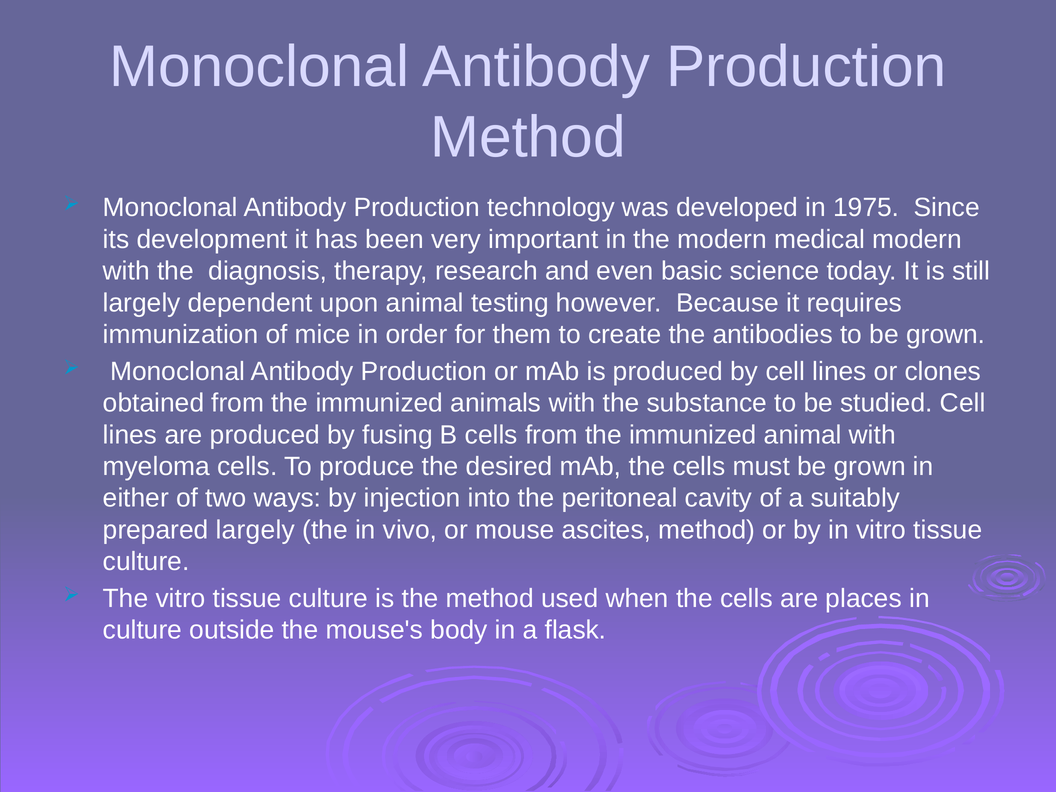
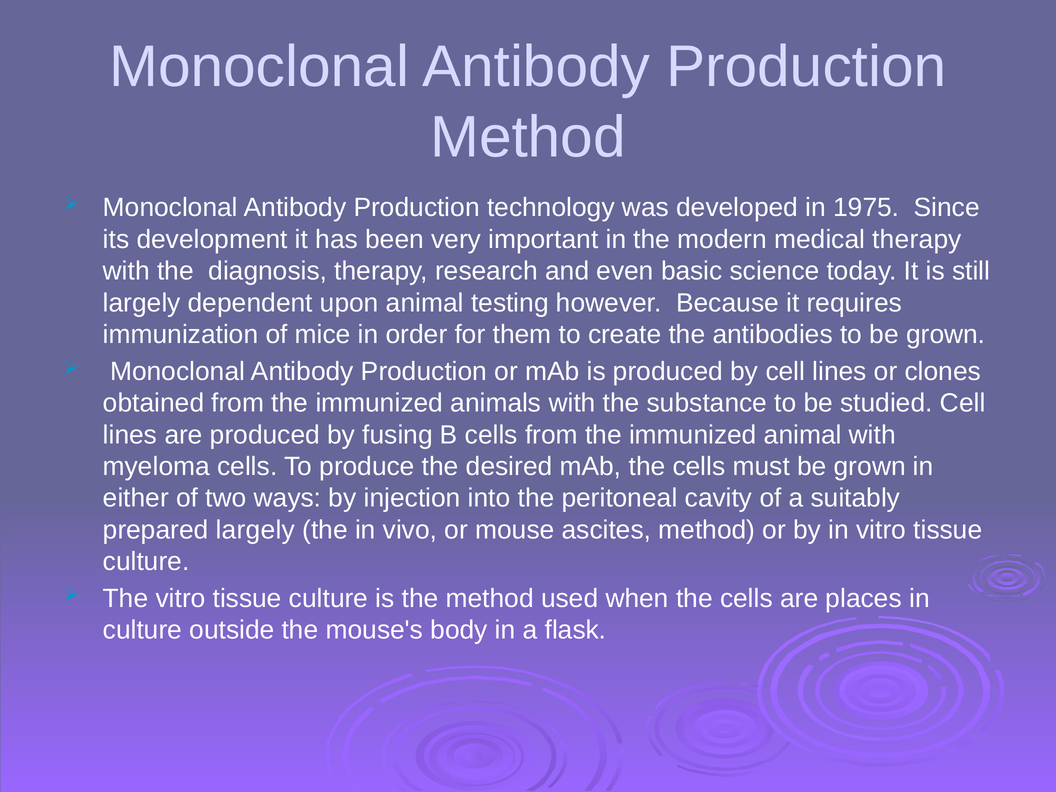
medical modern: modern -> therapy
